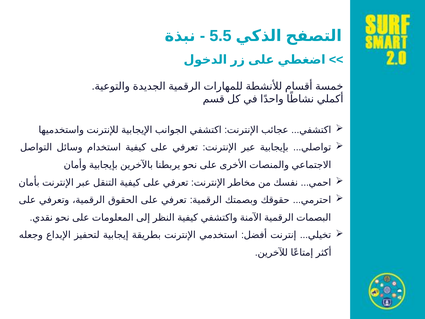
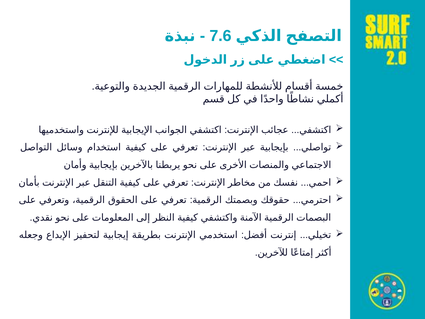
5.5: 5.5 -> 7.6
